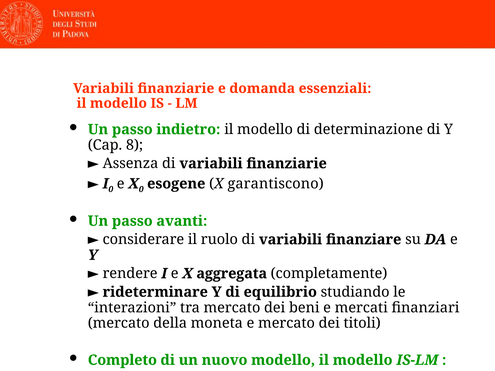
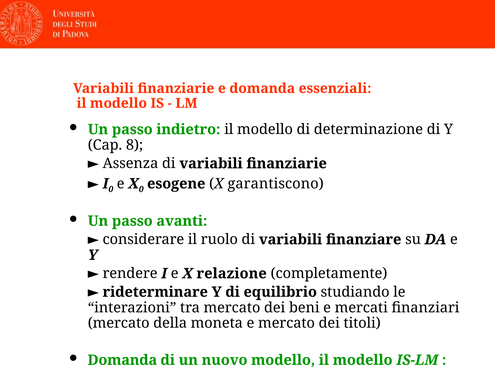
aggregata: aggregata -> relazione
Completo at (122, 360): Completo -> Domanda
